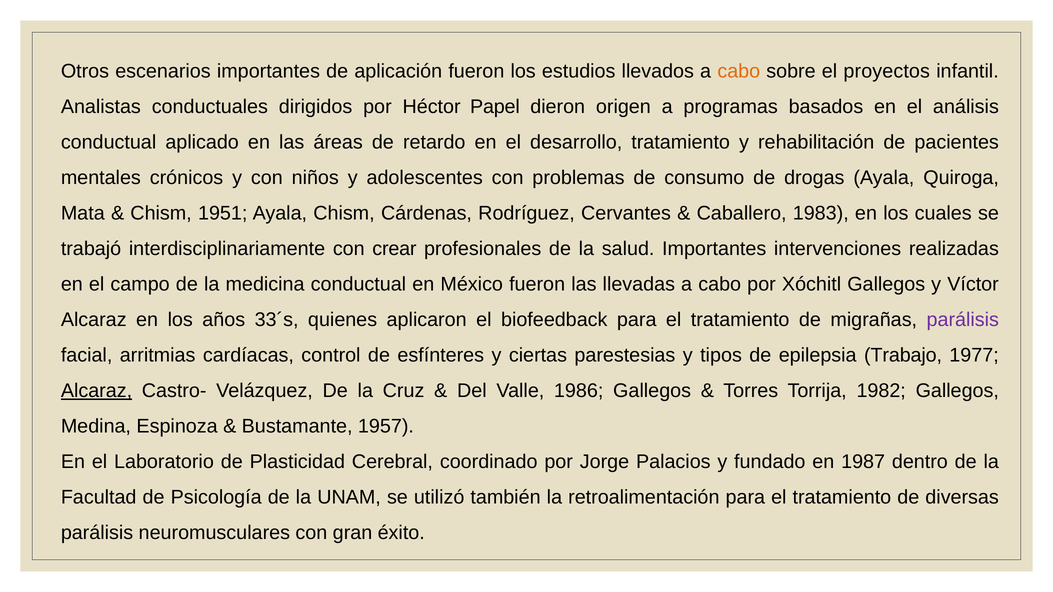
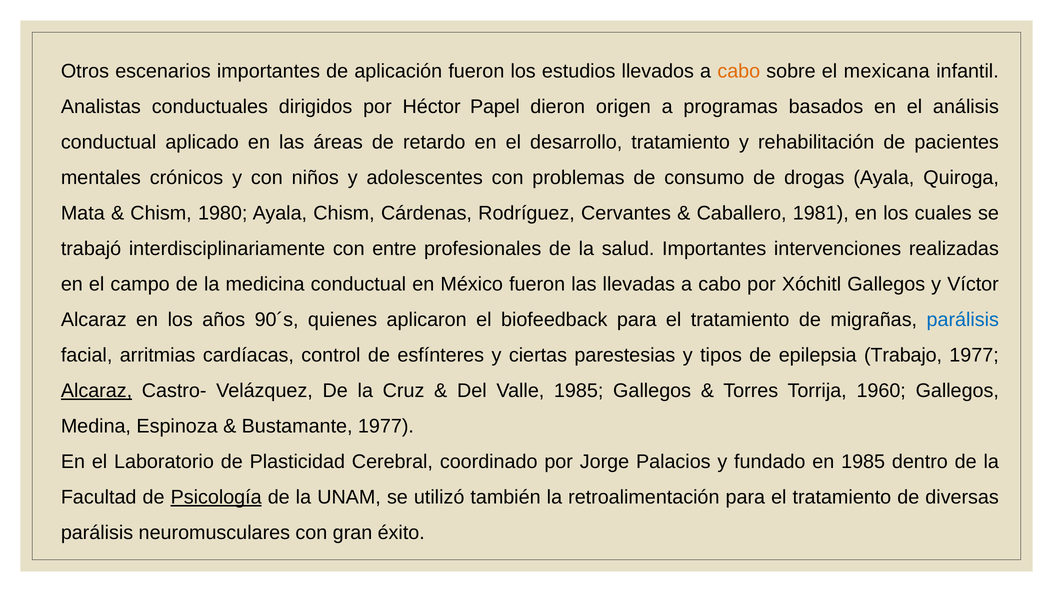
proyectos: proyectos -> mexicana
1951: 1951 -> 1980
1983: 1983 -> 1981
crear: crear -> entre
33´s: 33´s -> 90´s
parálisis at (963, 320) colour: purple -> blue
Valle 1986: 1986 -> 1985
1982: 1982 -> 1960
Bustamante 1957: 1957 -> 1977
en 1987: 1987 -> 1985
Psicología underline: none -> present
